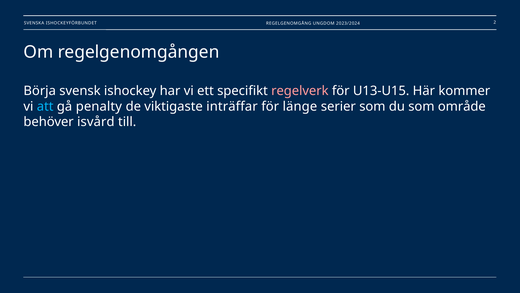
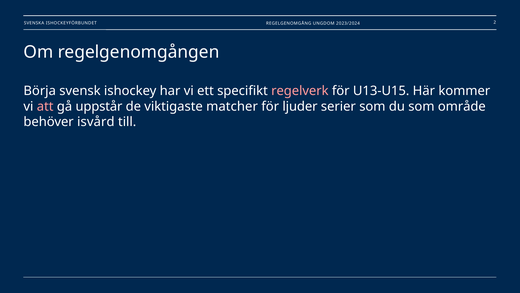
att colour: light blue -> pink
penalty: penalty -> uppstår
inträffar: inträffar -> matcher
länge: länge -> ljuder
